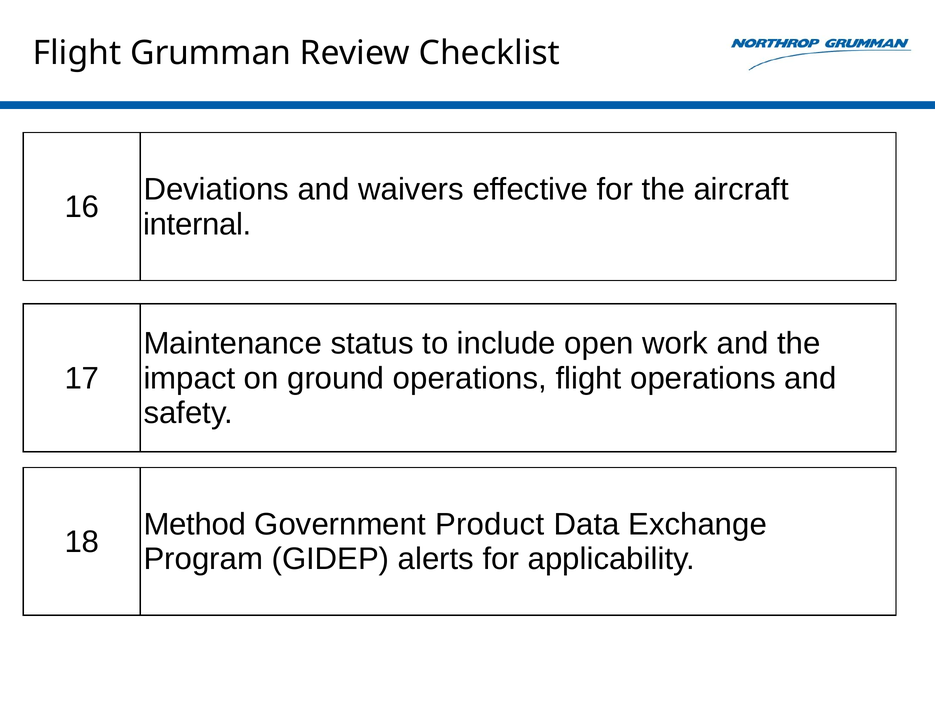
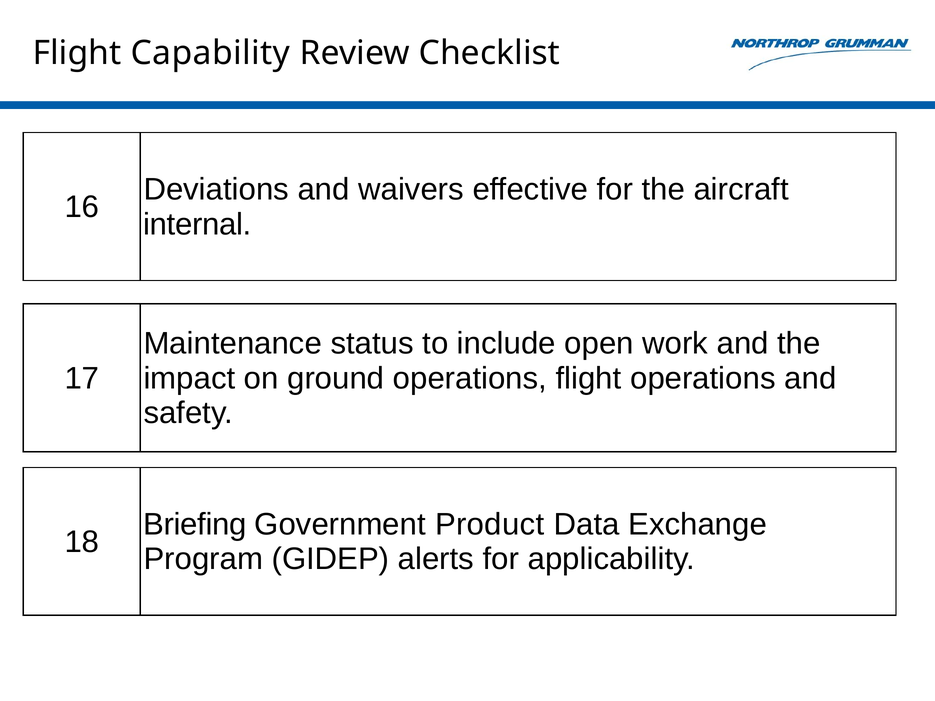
Grumman: Grumman -> Capability
Method: Method -> Briefing
